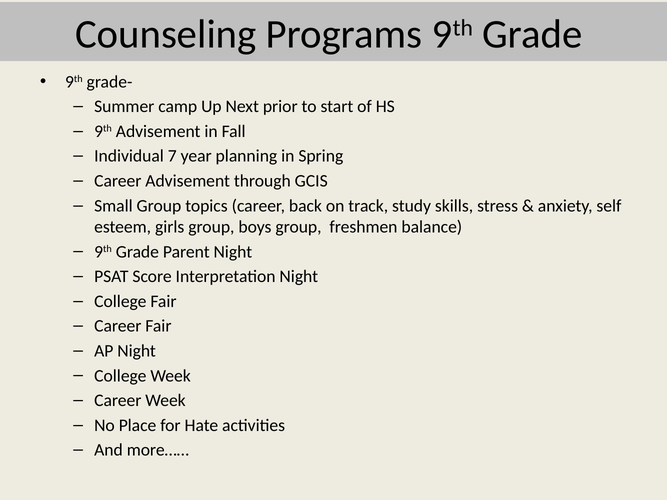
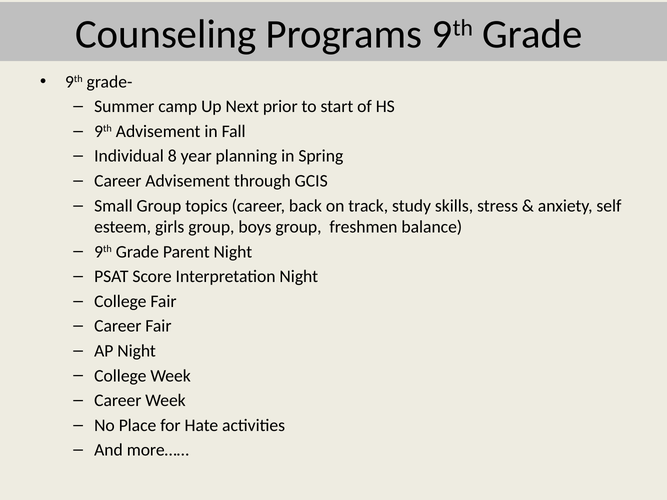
7: 7 -> 8
